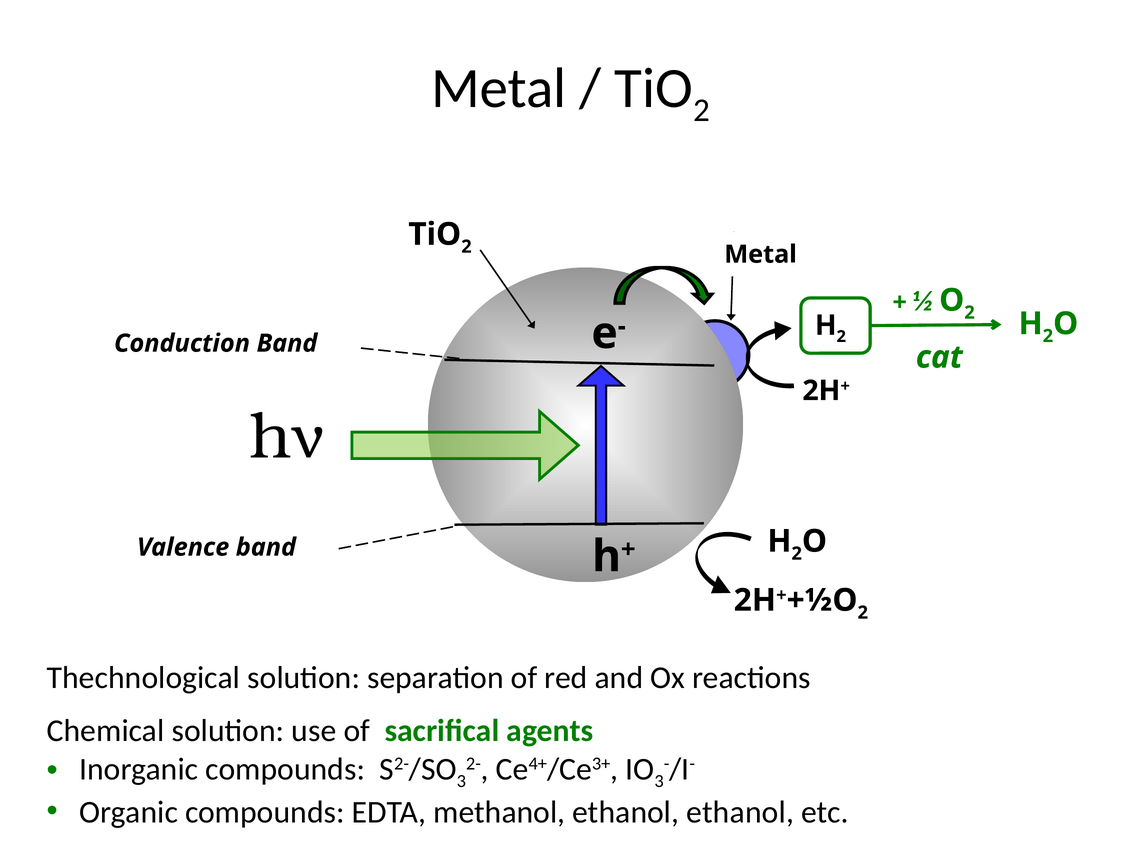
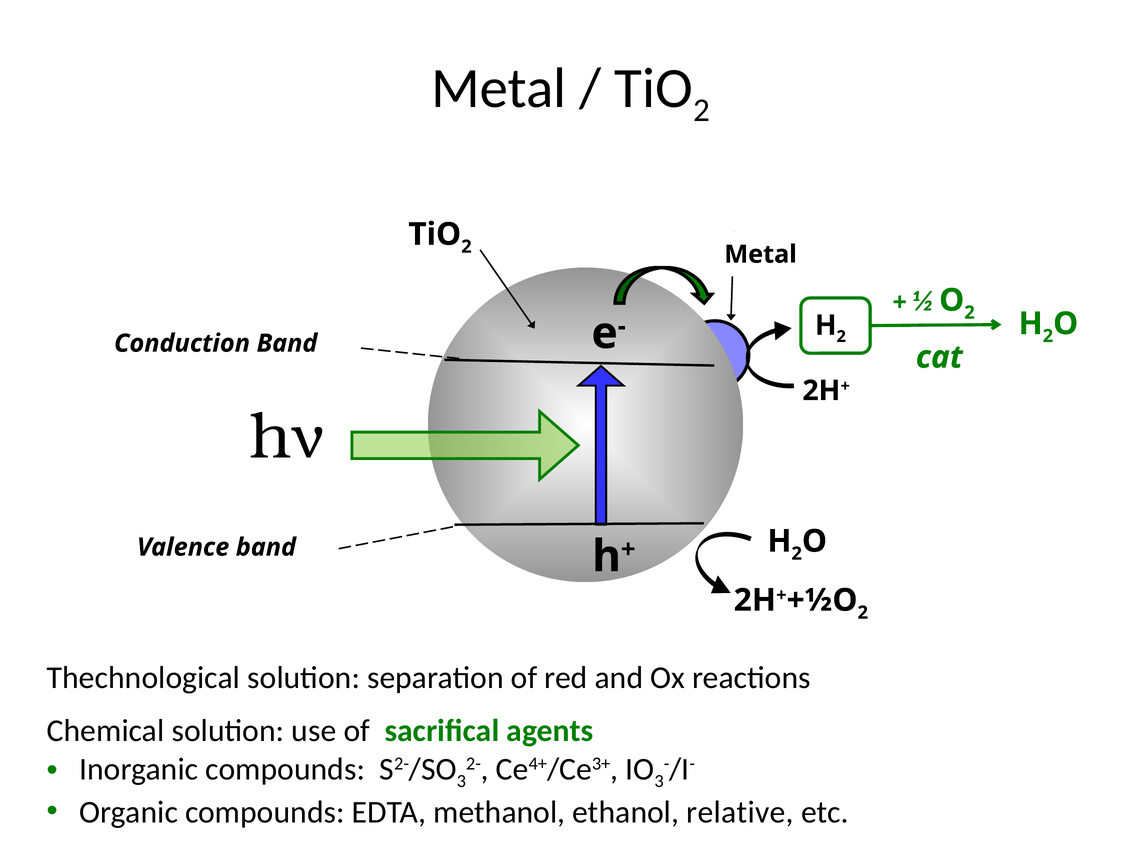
ethanol ethanol: ethanol -> relative
